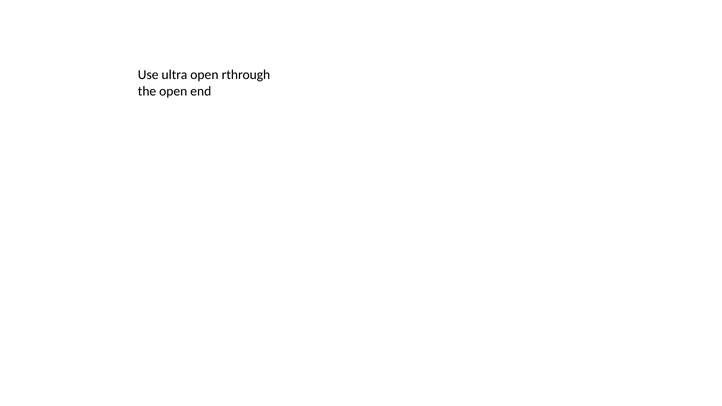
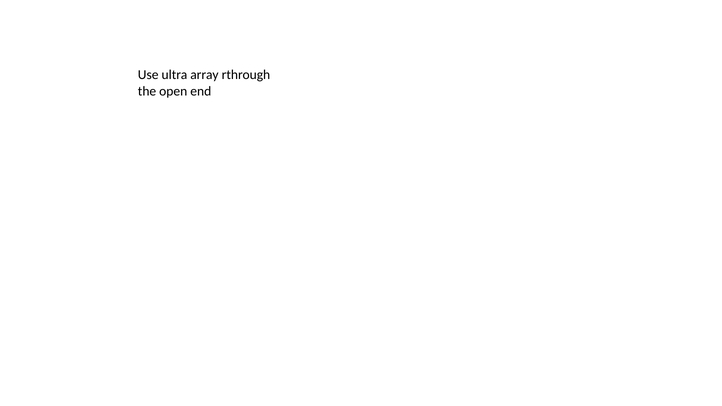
ultra open: open -> array
